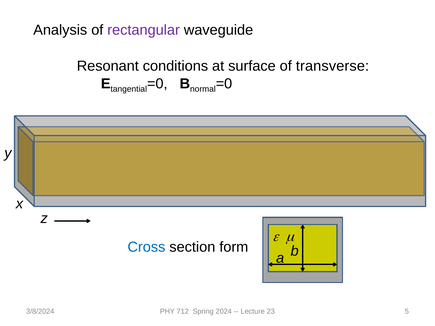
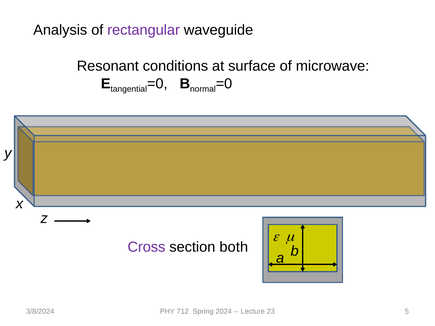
transverse: transverse -> microwave
Cross colour: blue -> purple
form: form -> both
